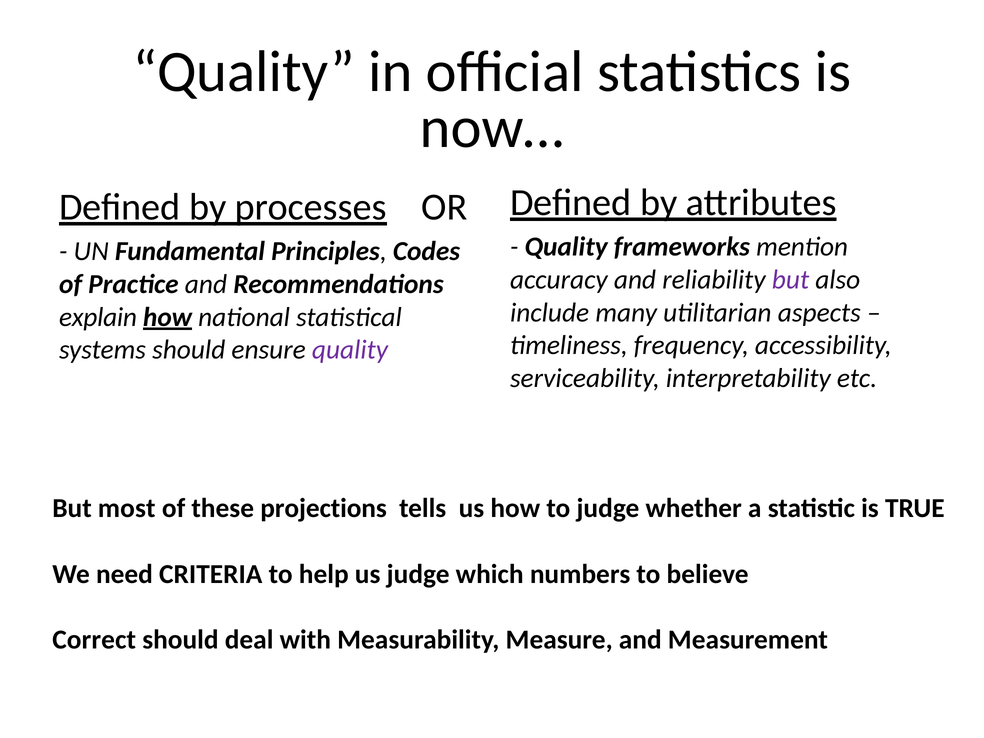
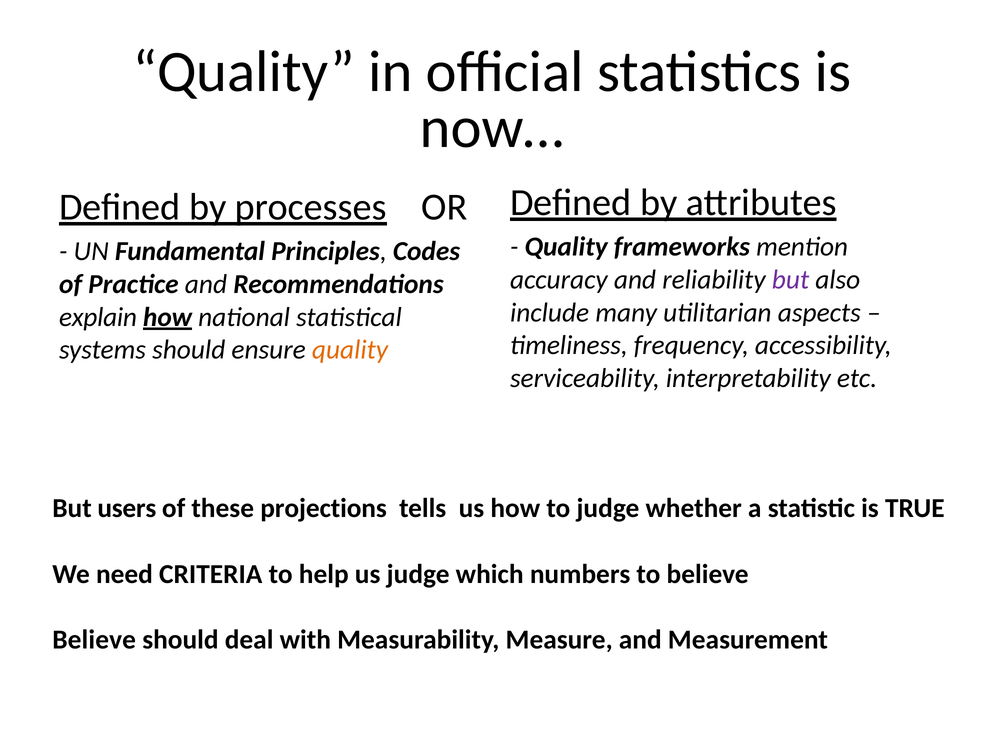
quality at (350, 350) colour: purple -> orange
most: most -> users
Correct at (94, 640): Correct -> Believe
